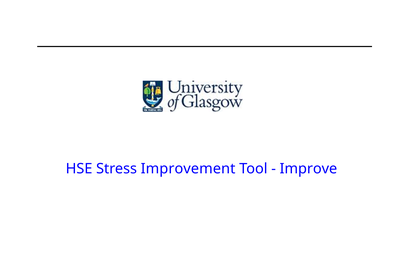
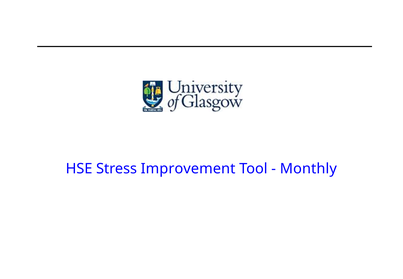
Improve: Improve -> Monthly
